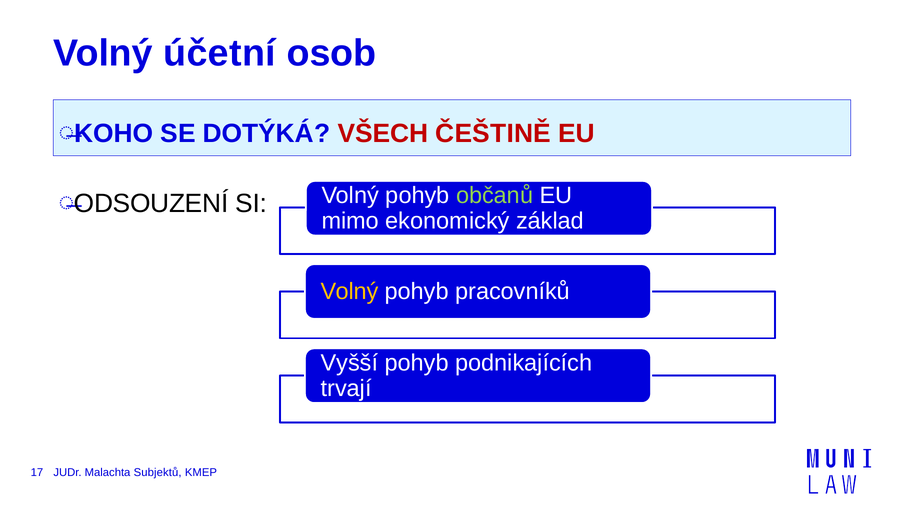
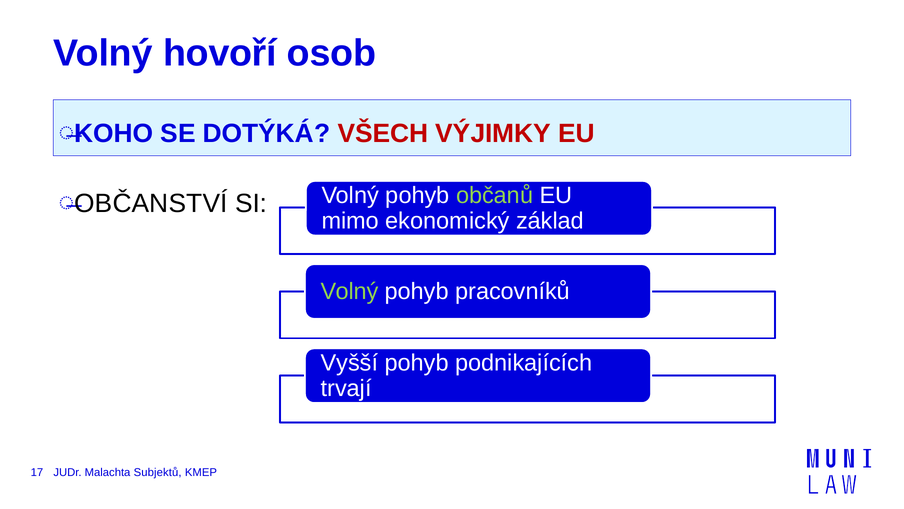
účetní: účetní -> hovoří
ČEŠTINĚ: ČEŠTINĚ -> VÝJIMKY
ODSOUZENÍ: ODSOUZENÍ -> OBČANSTVÍ
Volný at (349, 291) colour: yellow -> light green
